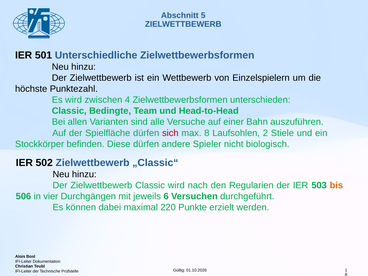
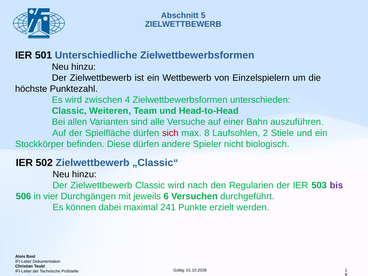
Bedingte: Bedingte -> Weiteren
bis colour: orange -> purple
220: 220 -> 241
